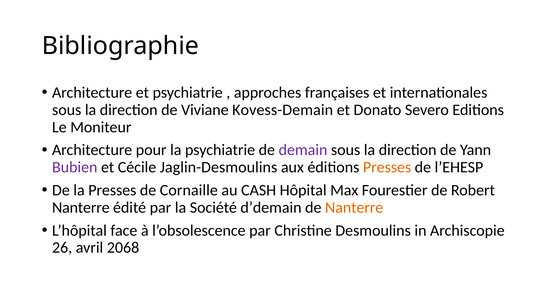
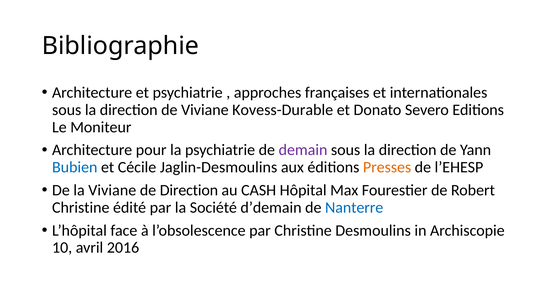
Kovess-Demain: Kovess-Demain -> Kovess-Durable
Bubien colour: purple -> blue
la Presses: Presses -> Viviane
de Cornaille: Cornaille -> Direction
Nanterre at (81, 208): Nanterre -> Christine
Nanterre at (354, 208) colour: orange -> blue
26: 26 -> 10
2068: 2068 -> 2016
